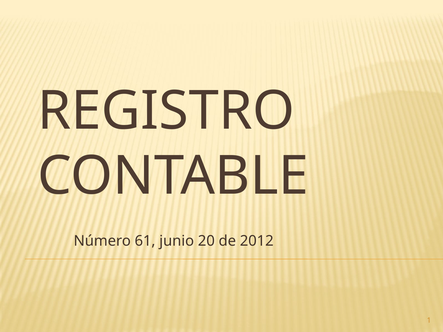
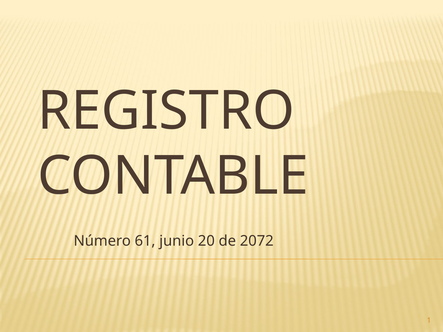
2012: 2012 -> 2072
